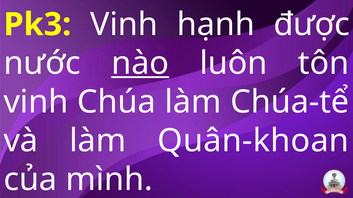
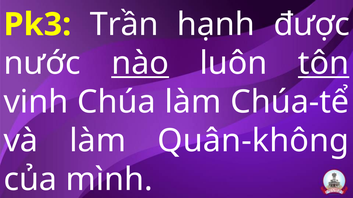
Pk3 Vịnh: Vịnh -> Trần
tôn underline: none -> present
Quân-khoan: Quân-khoan -> Quân-không
